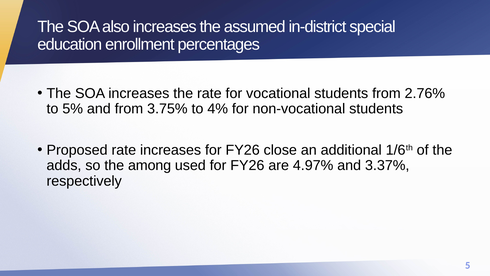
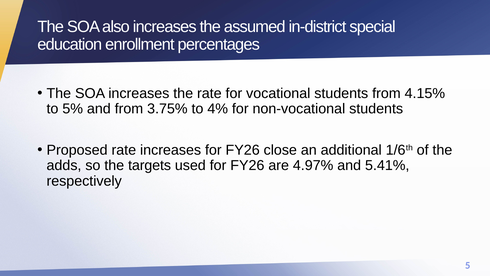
2.76%: 2.76% -> 4.15%
among: among -> targets
3.37%: 3.37% -> 5.41%
